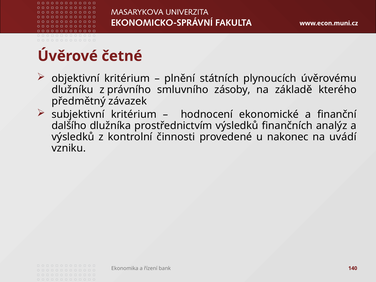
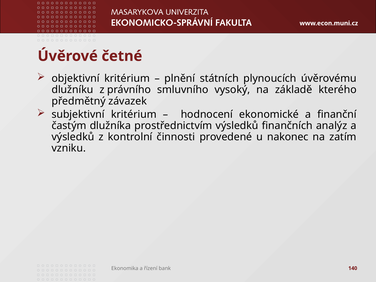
zásoby: zásoby -> vysoký
dalšího: dalšího -> častým
uvádí: uvádí -> zatím
